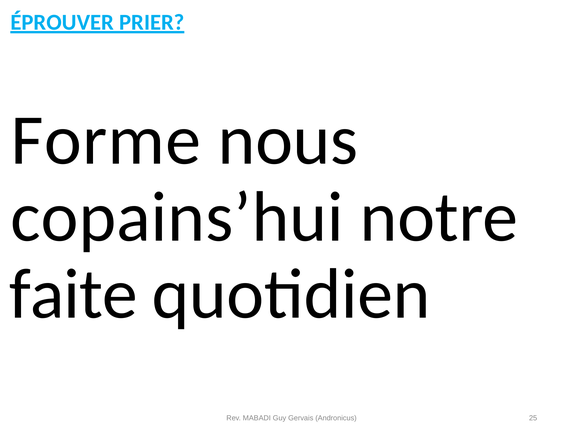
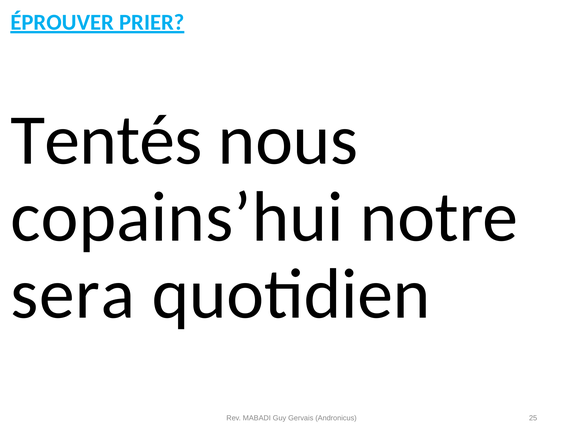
Forme: Forme -> Tentés
faite: faite -> sera
